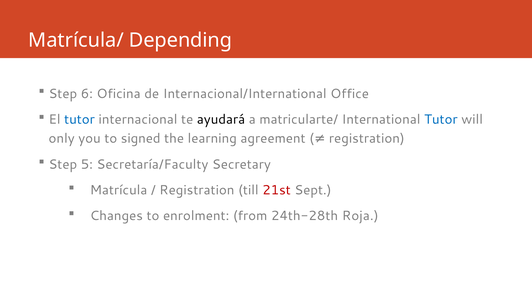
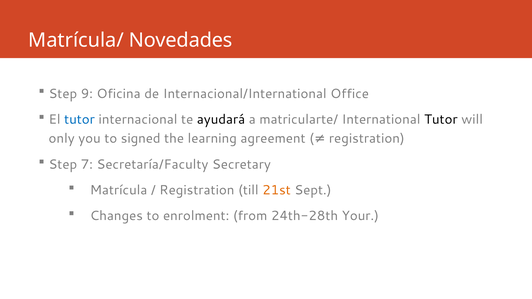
Depending: Depending -> Novedades
6: 6 -> 9
Tutor at (441, 120) colour: blue -> black
5: 5 -> 7
21st colour: red -> orange
Roja: Roja -> Your
